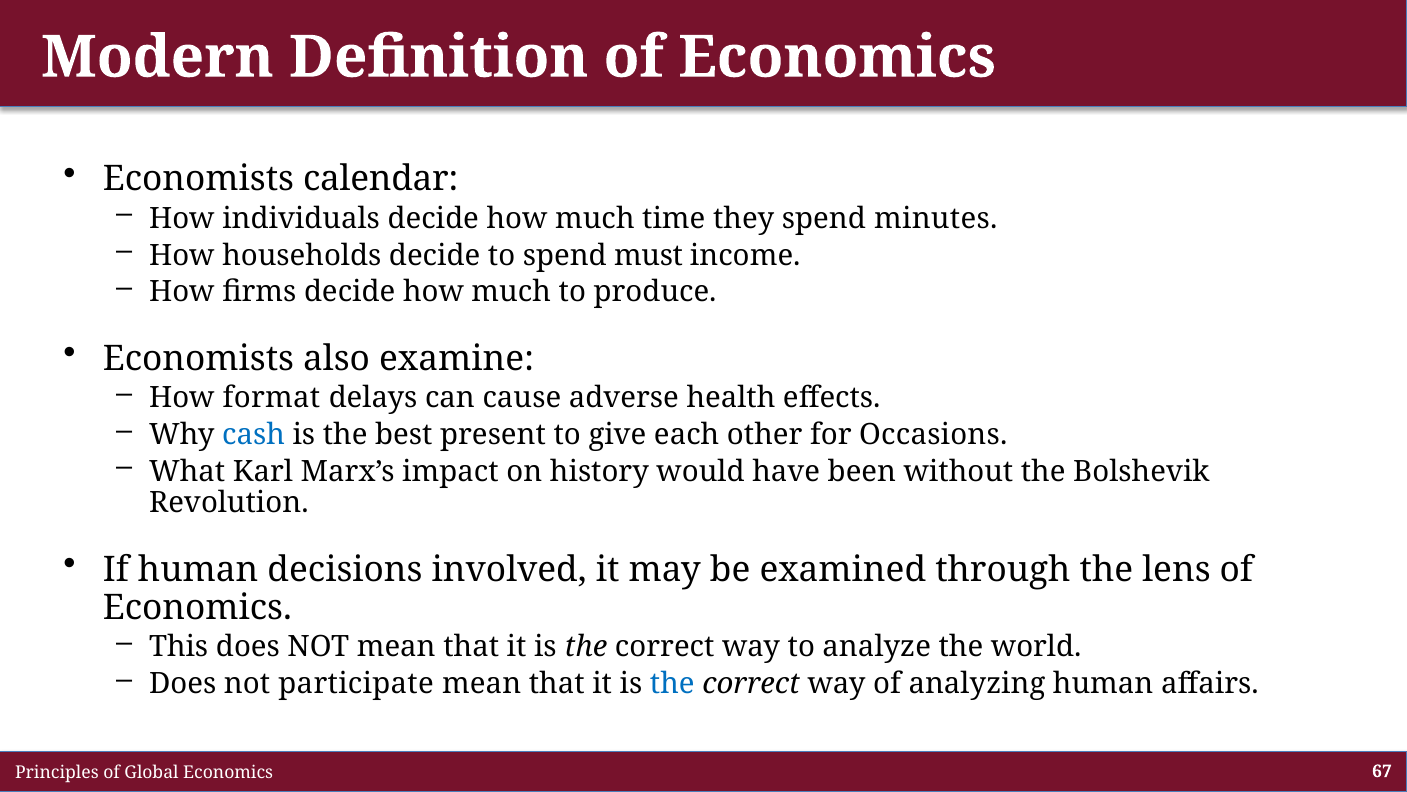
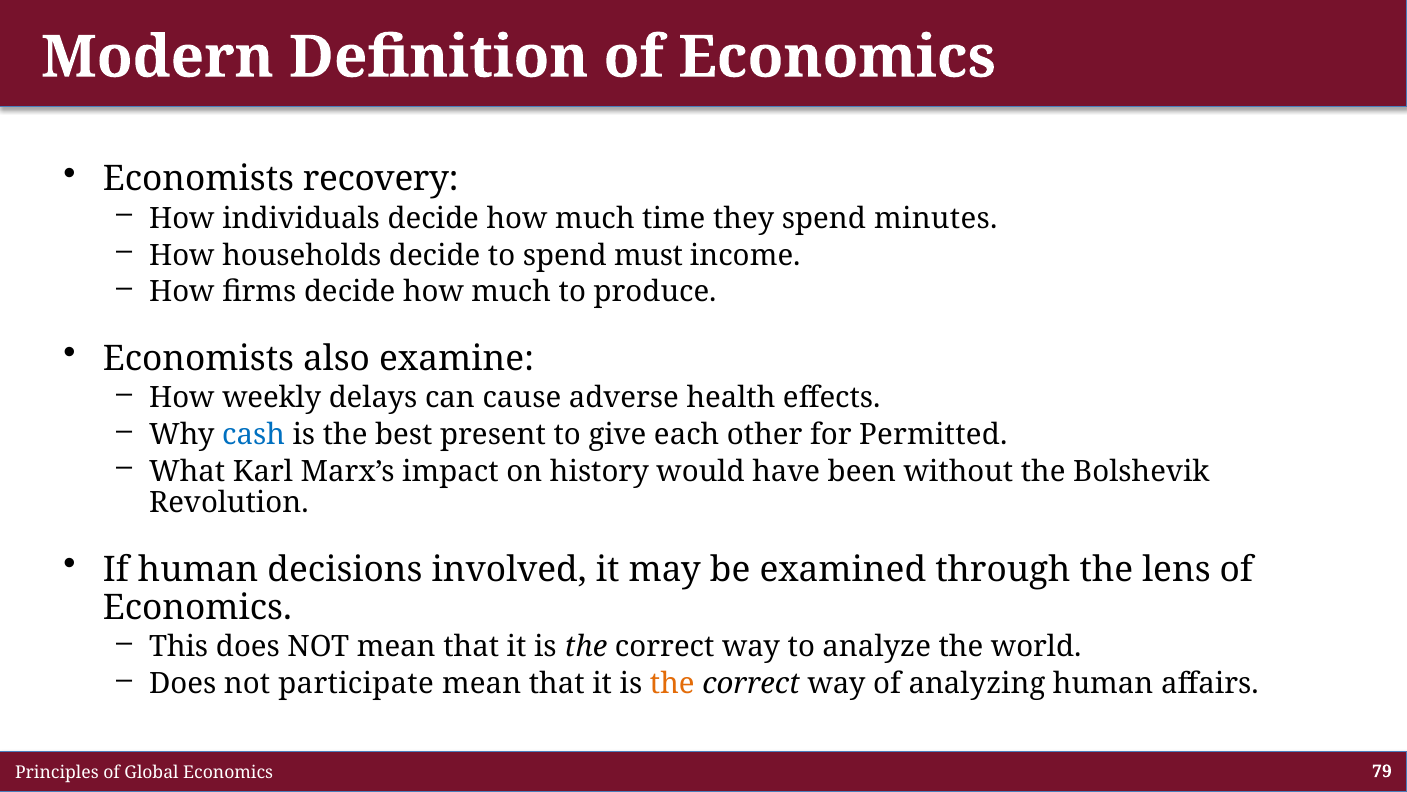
calendar: calendar -> recovery
format: format -> weekly
Occasions: Occasions -> Permitted
the at (672, 683) colour: blue -> orange
67: 67 -> 79
